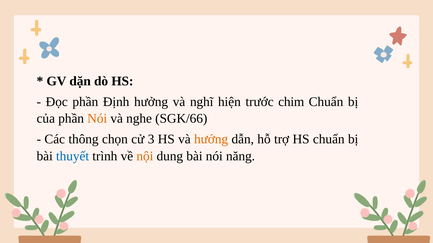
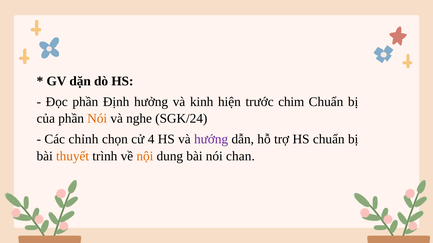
nghĩ: nghĩ -> kinh
SGK/66: SGK/66 -> SGK/24
thông: thông -> chỉnh
3: 3 -> 4
hướng colour: orange -> purple
thuyết colour: blue -> orange
năng: năng -> chan
